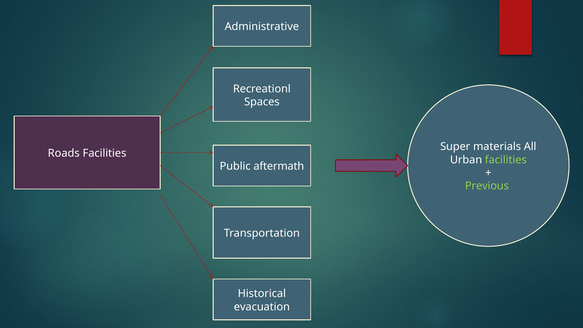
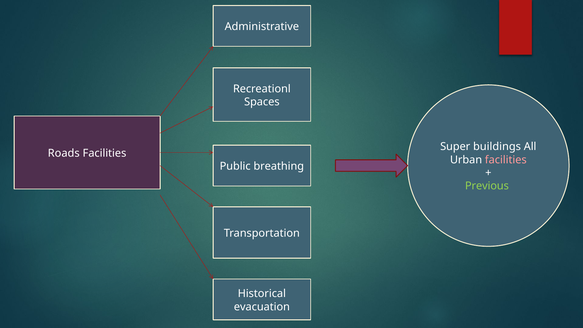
materials: materials -> buildings
facilities at (506, 160) colour: light green -> pink
aftermath: aftermath -> breathing
